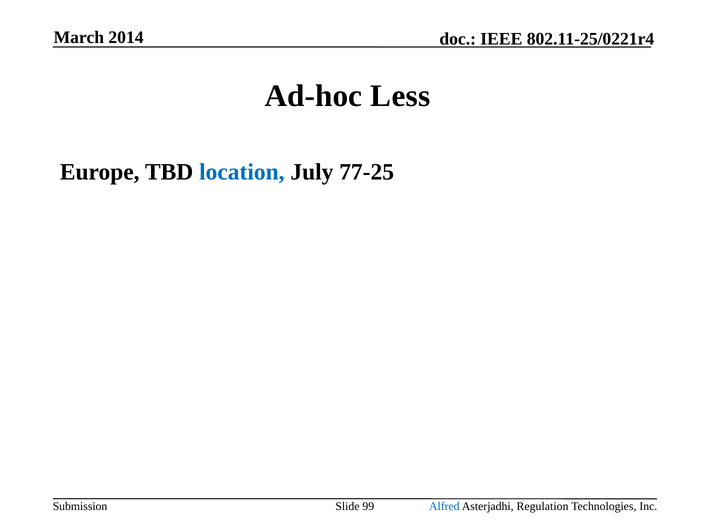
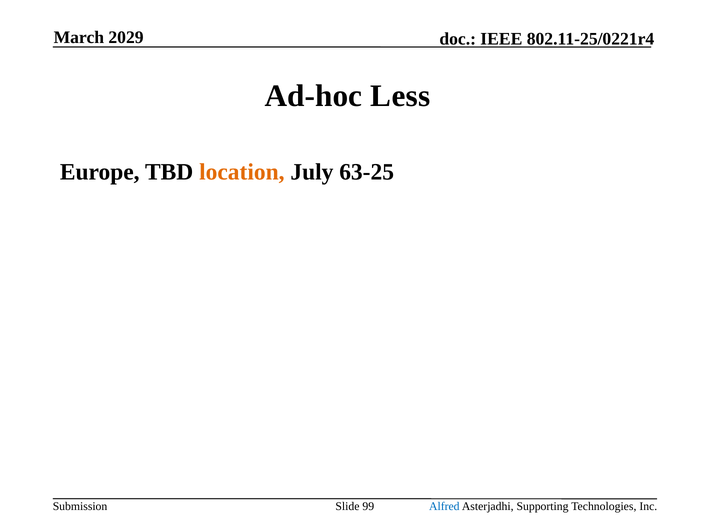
2014: 2014 -> 2029
location colour: blue -> orange
77-25: 77-25 -> 63-25
Regulation: Regulation -> Supporting
